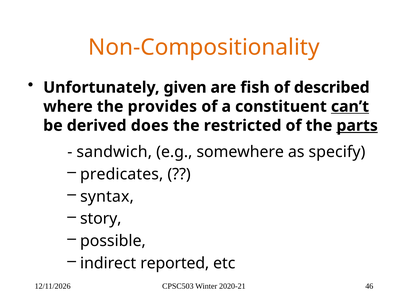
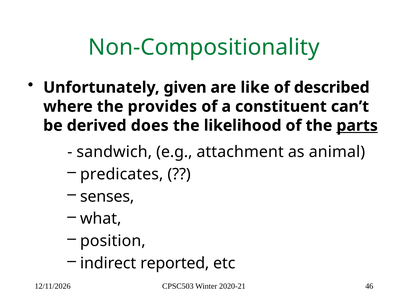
Non-Compositionality colour: orange -> green
fish: fish -> like
can’t underline: present -> none
restricted: restricted -> likelihood
somewhere: somewhere -> attachment
specify: specify -> animal
syntax: syntax -> senses
story: story -> what
possible: possible -> position
